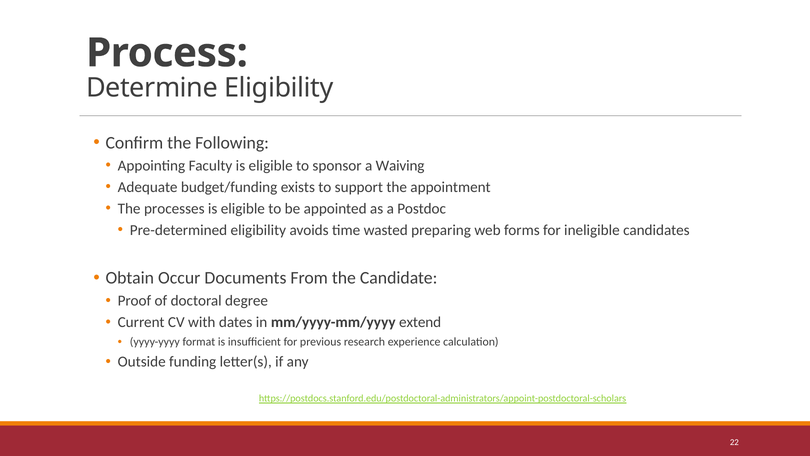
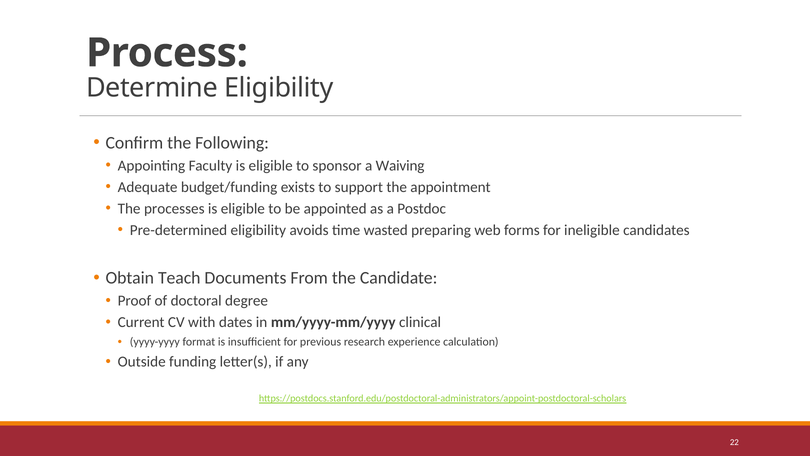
Occur: Occur -> Teach
extend: extend -> clinical
